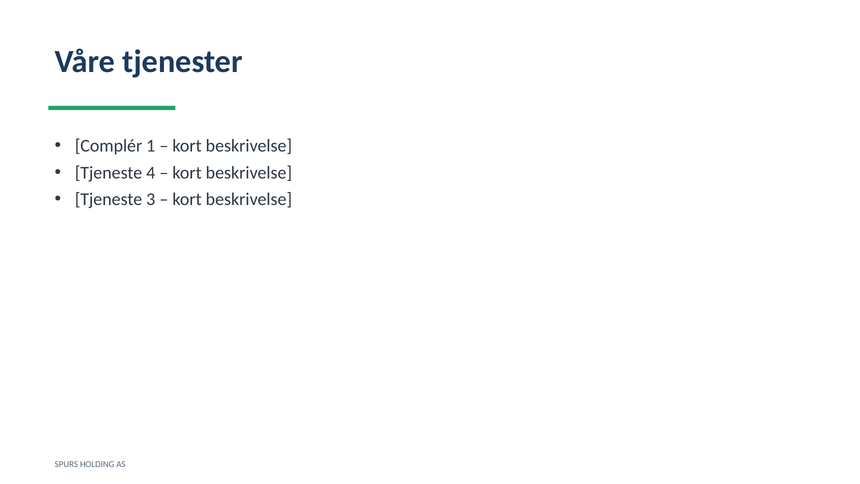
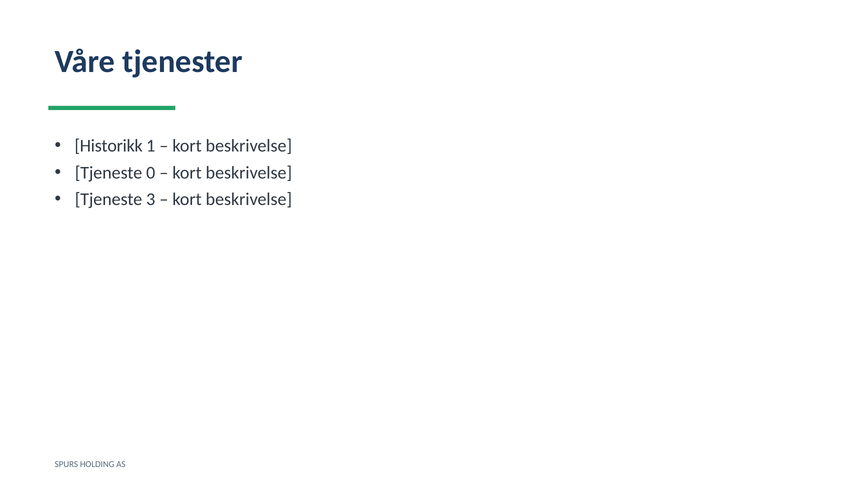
Complér: Complér -> Historikk
4: 4 -> 0
